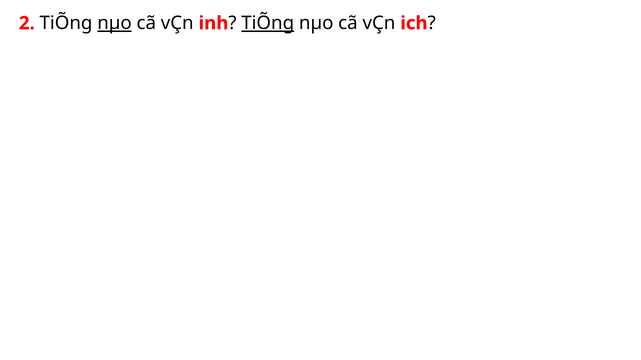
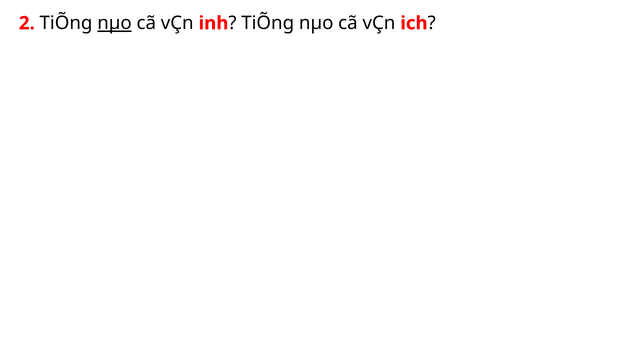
TiÕng at (268, 23) underline: present -> none
